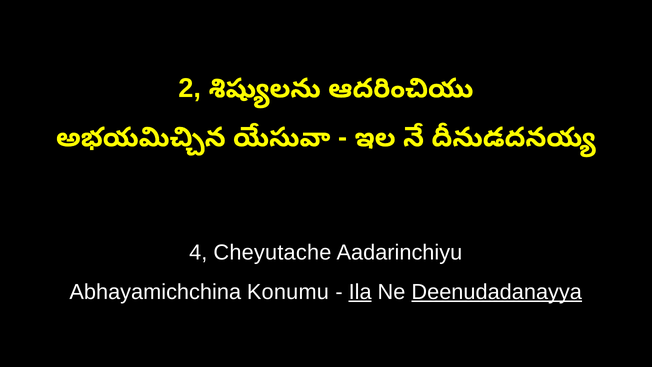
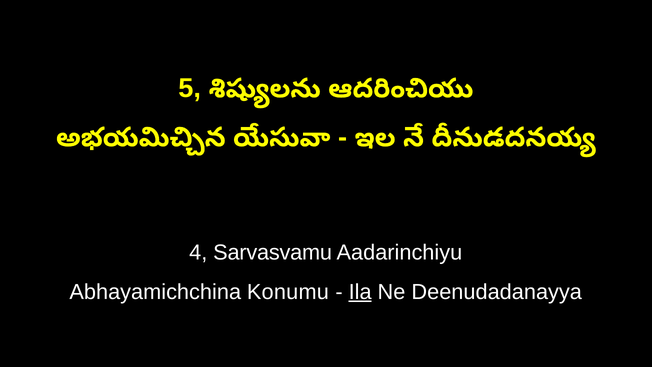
2: 2 -> 5
Cheyutache: Cheyutache -> Sarvasvamu
Deenudadanayya underline: present -> none
